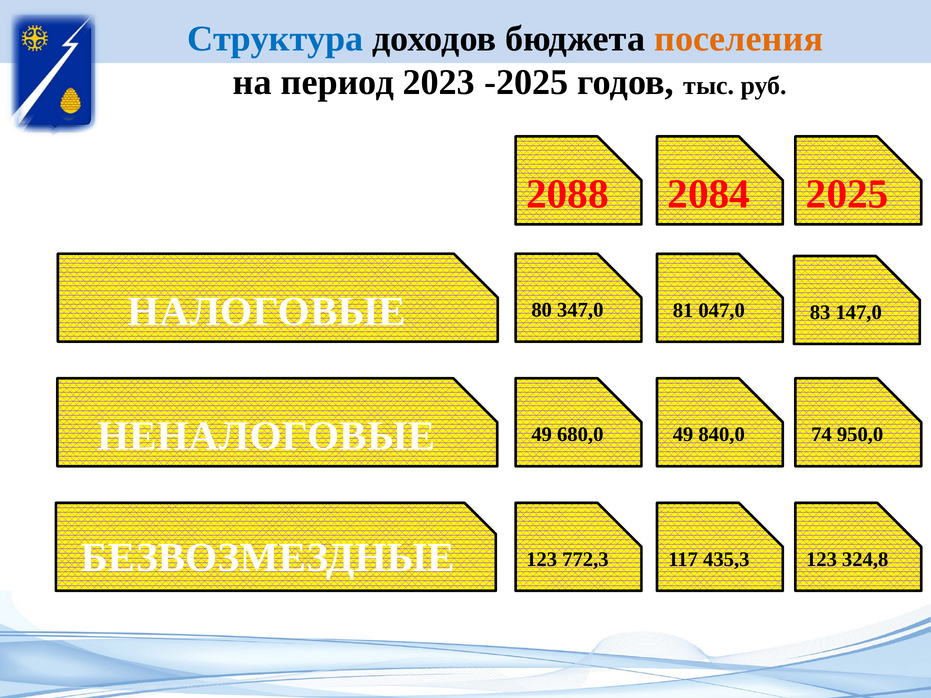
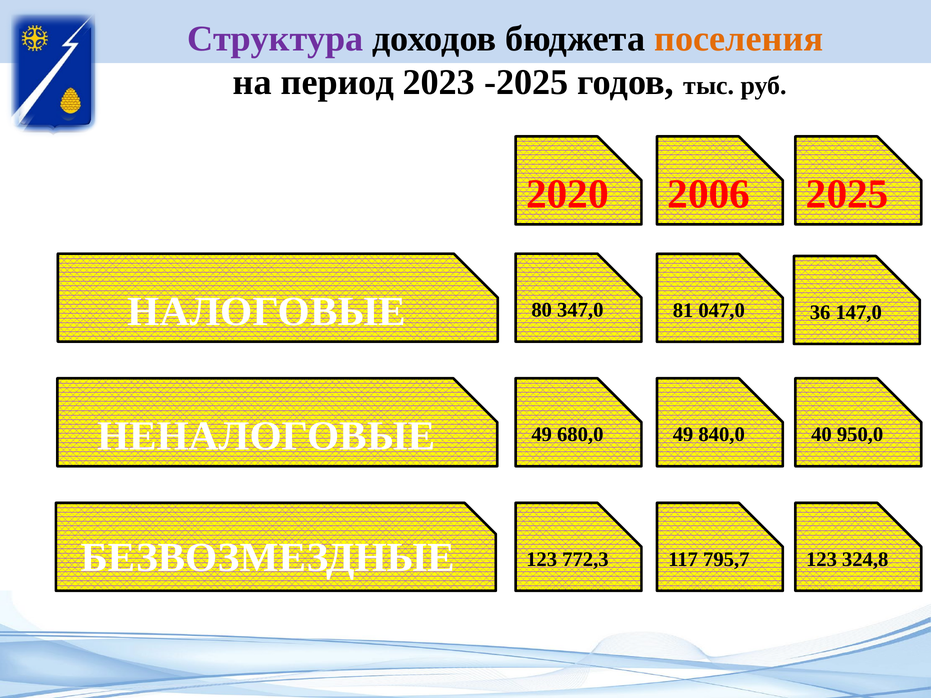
Структура colour: blue -> purple
2088: 2088 -> 2020
2084: 2084 -> 2006
83: 83 -> 36
74: 74 -> 40
435,3: 435,3 -> 795,7
